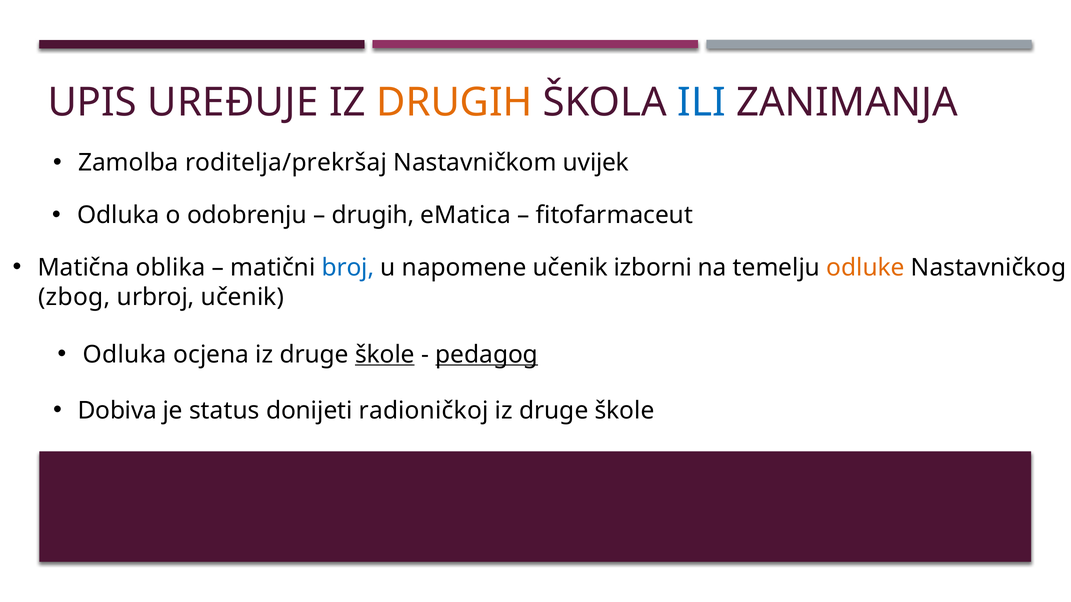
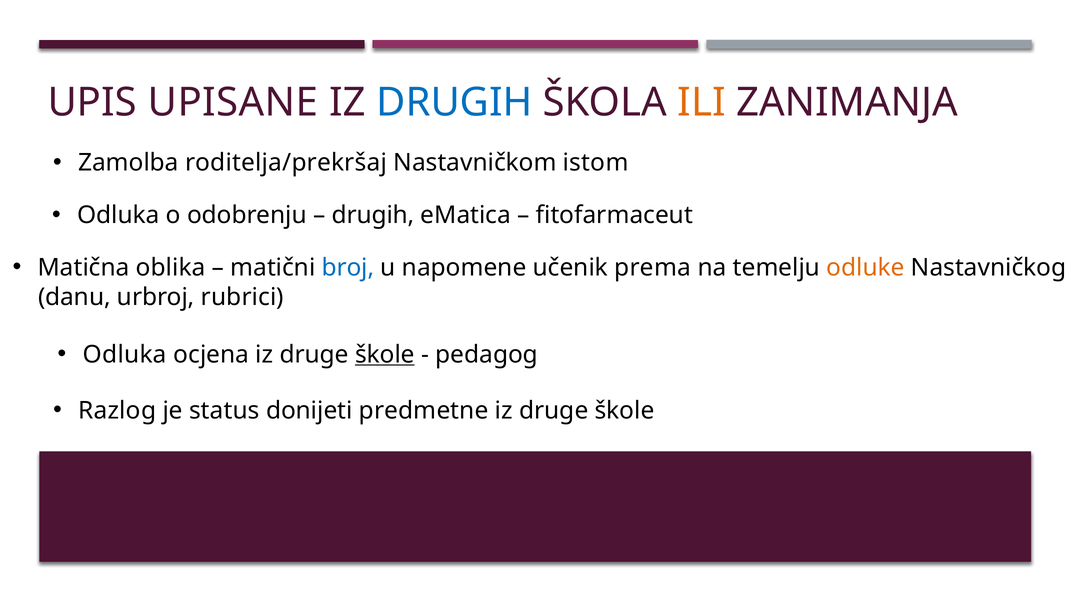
UREĐUJE: UREĐUJE -> UPISANE
DRUGIH at (454, 103) colour: orange -> blue
ILI colour: blue -> orange
uvijek: uvijek -> istom
izborni: izborni -> prema
zbog: zbog -> danu
urbroj učenik: učenik -> rubrici
pedagog underline: present -> none
Dobiva: Dobiva -> Razlog
radioničkoj: radioničkoj -> predmetne
